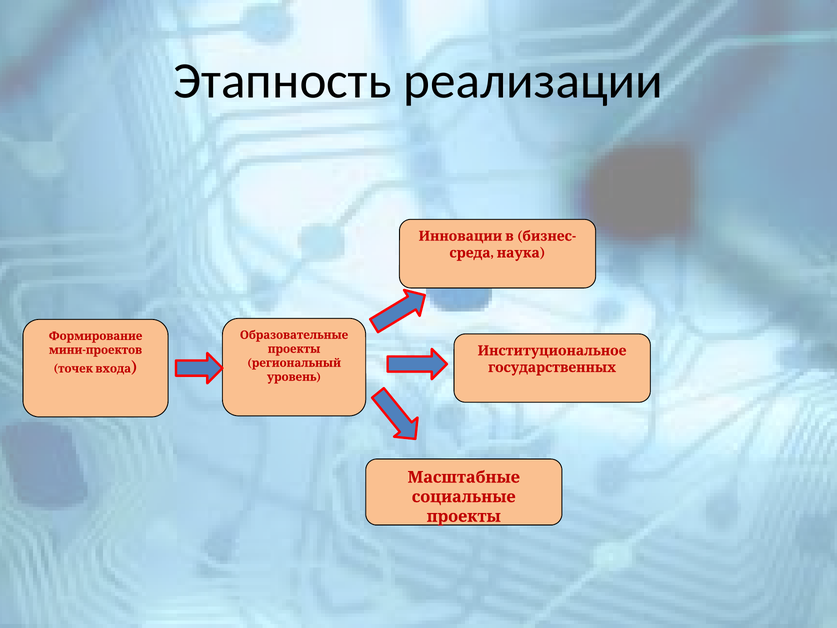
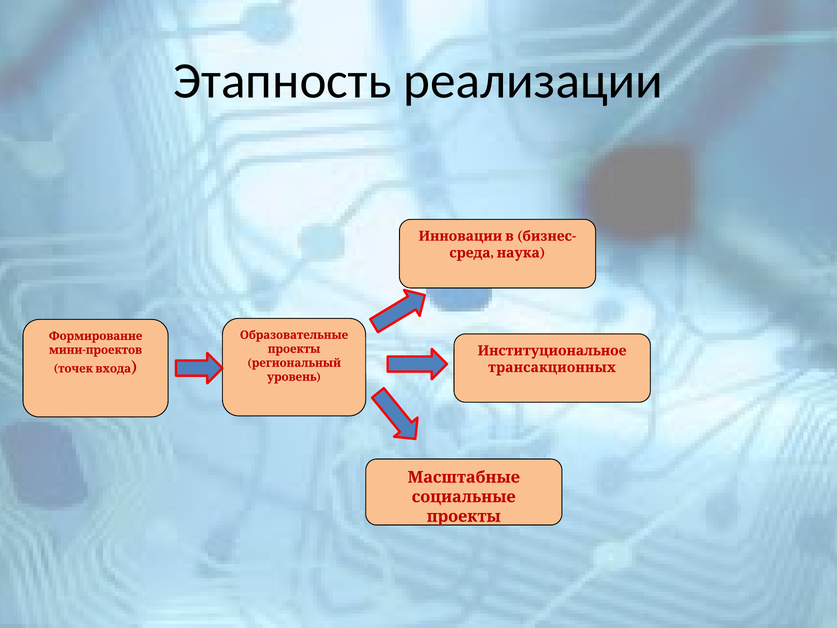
государственных: государственных -> трансакционных
